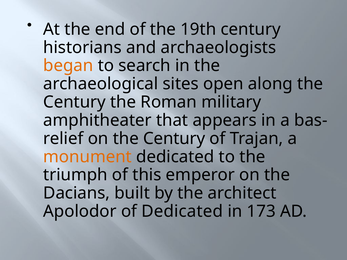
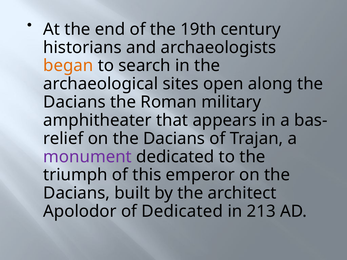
Century at (74, 102): Century -> Dacians
Century at (174, 139): Century -> Dacians
monument colour: orange -> purple
173: 173 -> 213
